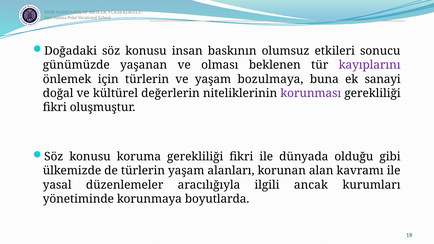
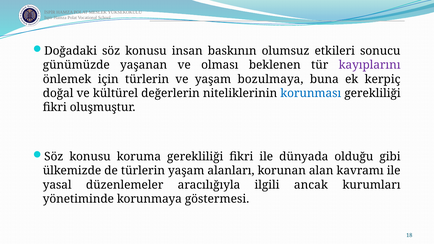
sanayi: sanayi -> kerpiç
korunması colour: purple -> blue
boyutlarda: boyutlarda -> göstermesi
